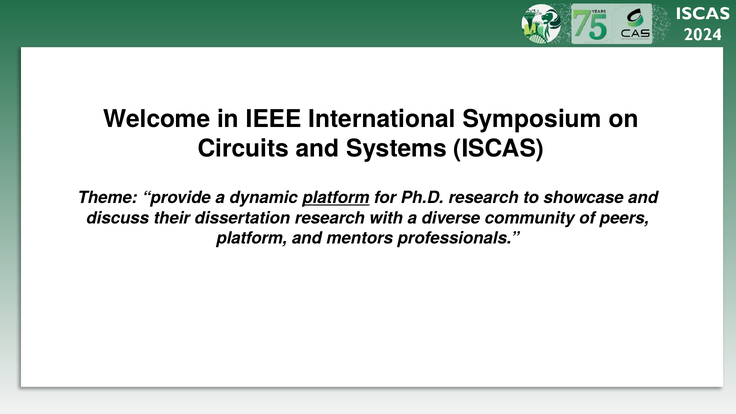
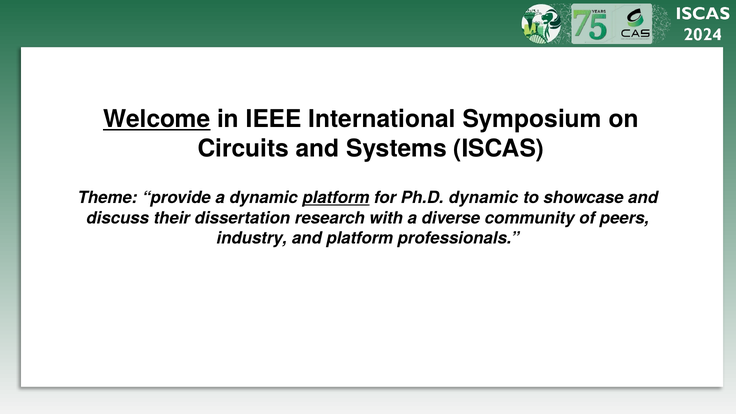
Welcome underline: none -> present
Ph.D research: research -> dynamic
platform at (252, 238): platform -> industry
and mentors: mentors -> platform
